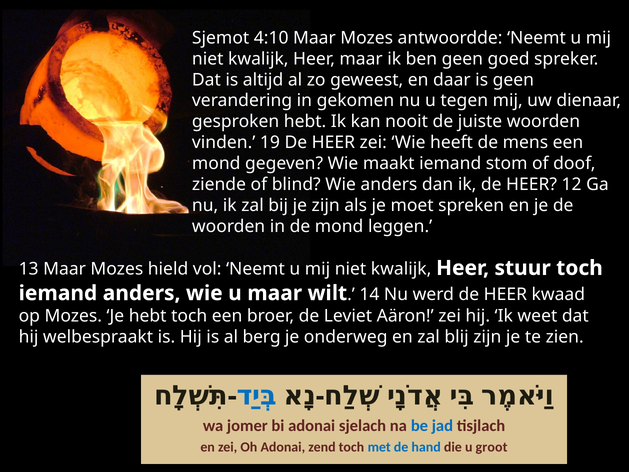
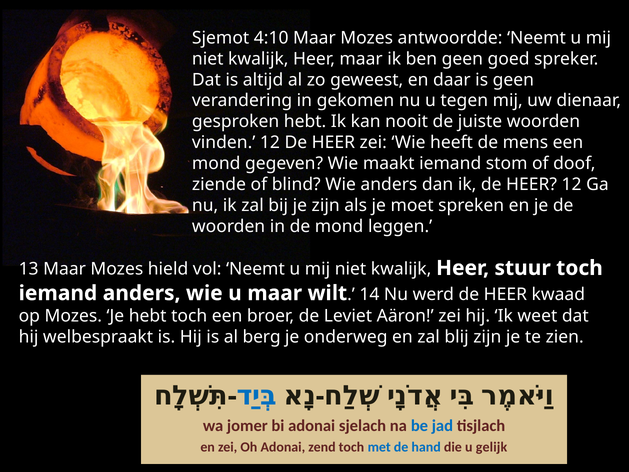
vinden 19: 19 -> 12
groot: groot -> gelijk
